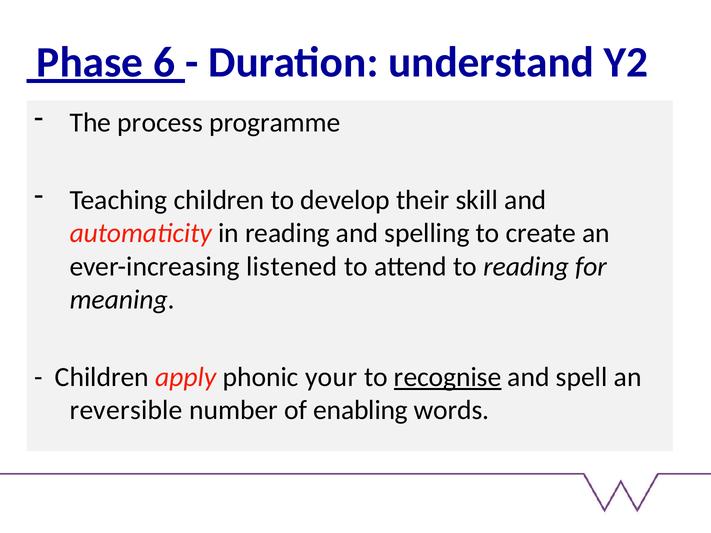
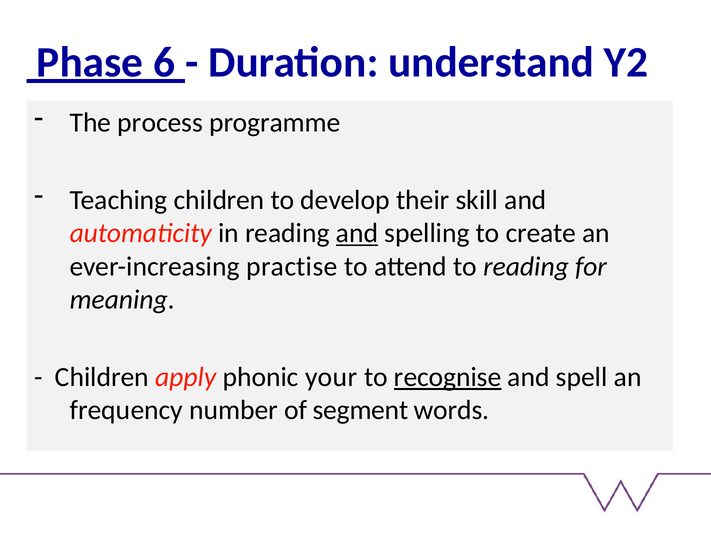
and at (357, 233) underline: none -> present
listened: listened -> practise
reversible: reversible -> frequency
enabling: enabling -> segment
